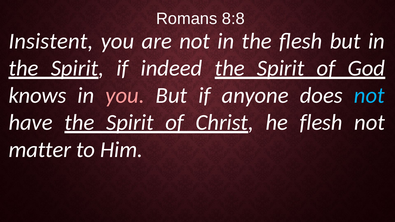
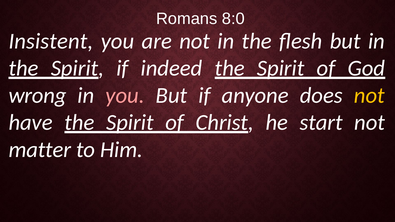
8:8: 8:8 -> 8:0
knows: knows -> wrong
not at (369, 95) colour: light blue -> yellow
he flesh: flesh -> start
